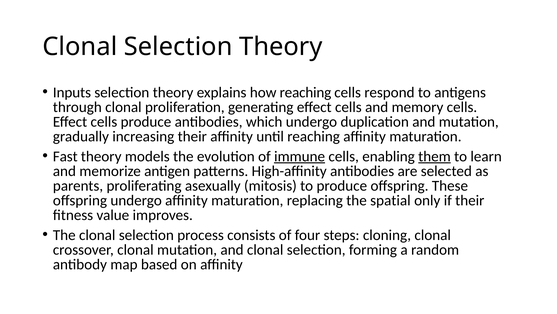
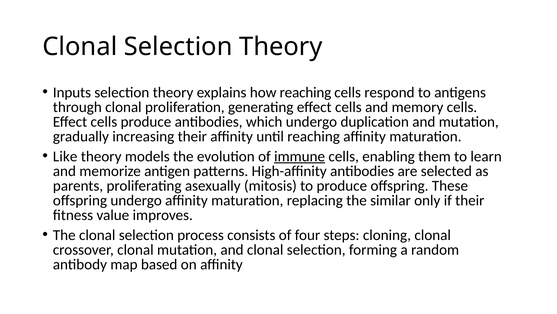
Fast: Fast -> Like
them underline: present -> none
spatial: spatial -> similar
